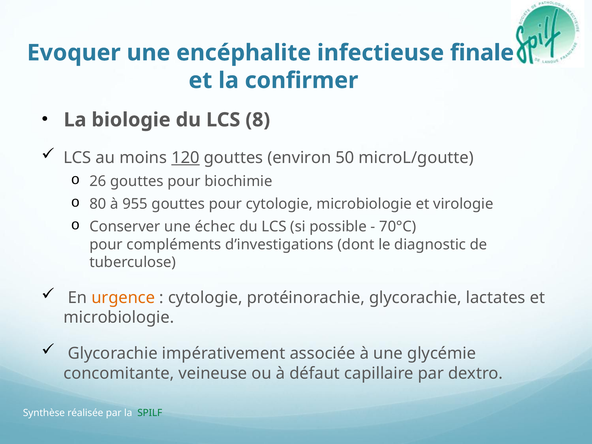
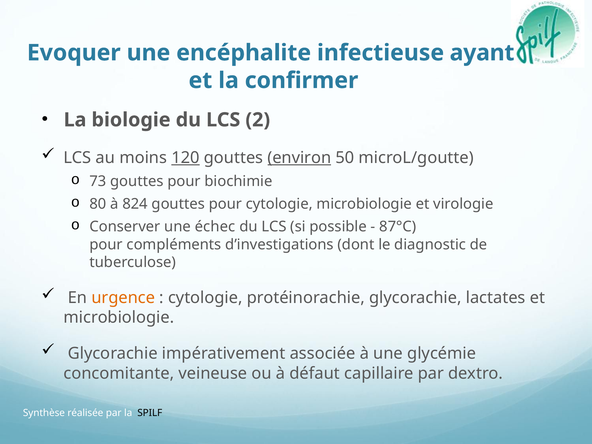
finale: finale -> ayant
8: 8 -> 2
environ underline: none -> present
26: 26 -> 73
955: 955 -> 824
70°C: 70°C -> 87°C
SPILF colour: green -> black
